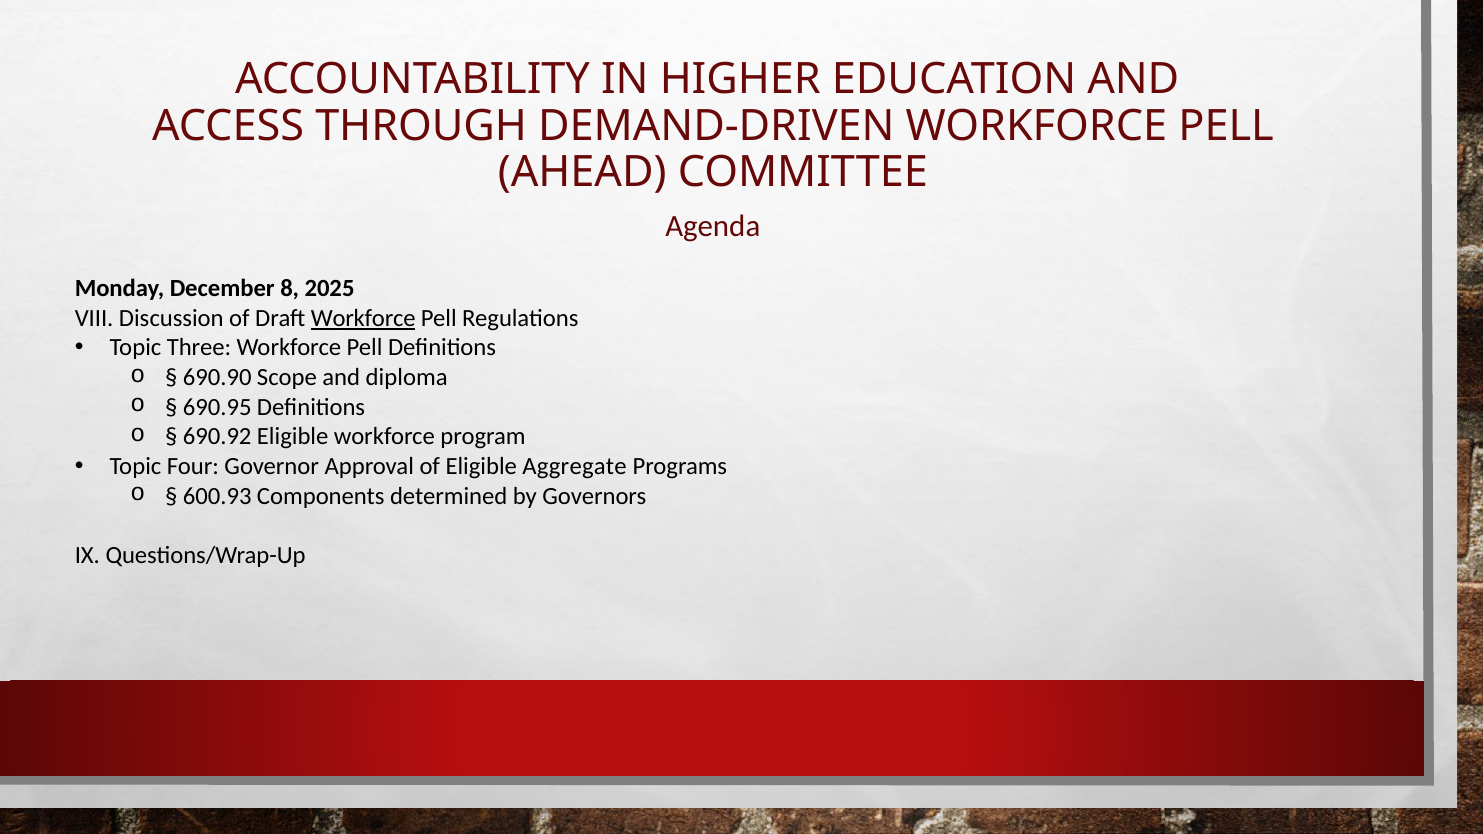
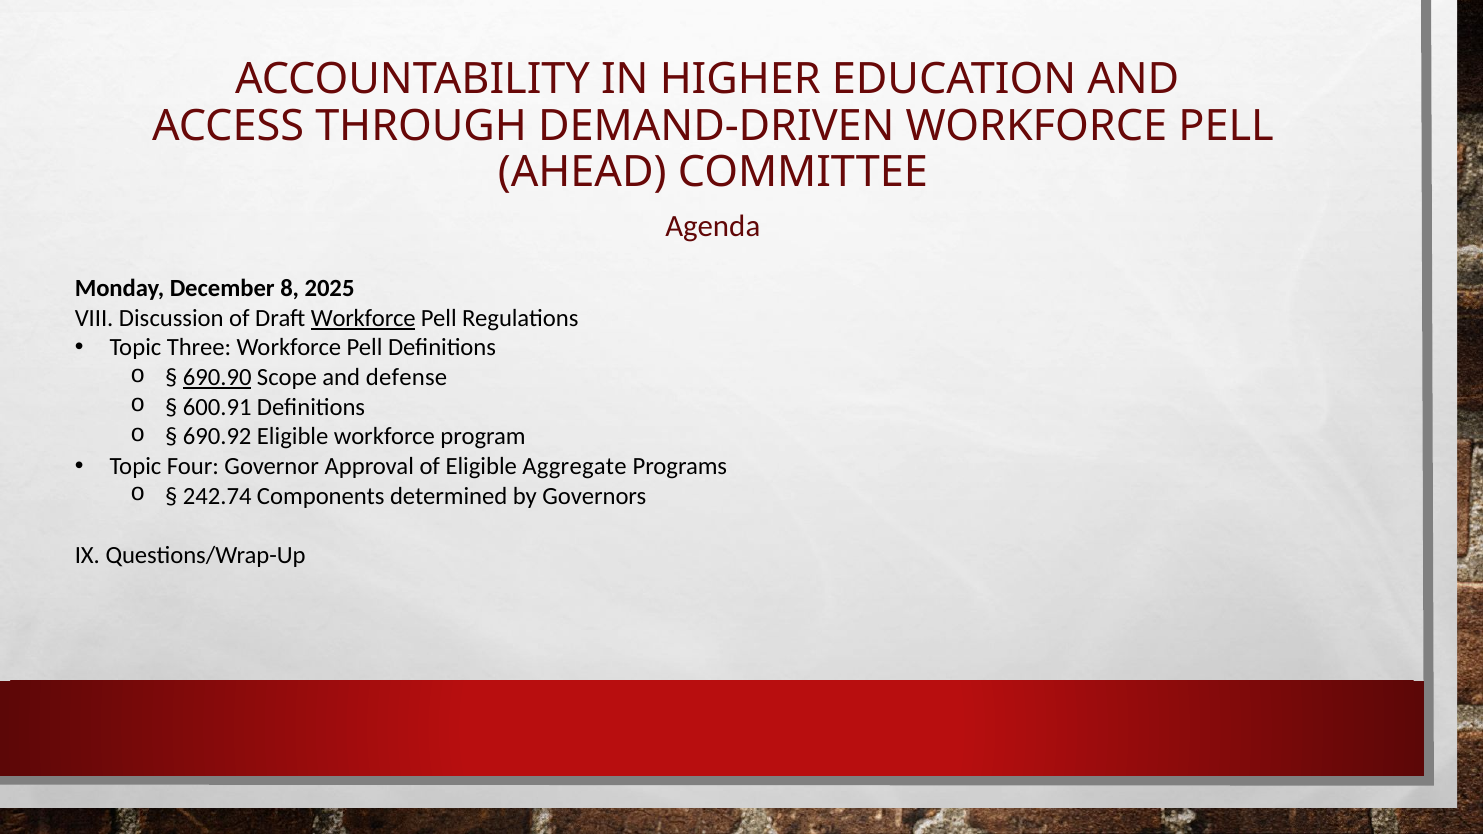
690.90 underline: none -> present
diploma: diploma -> defense
690.95: 690.95 -> 600.91
600.93: 600.93 -> 242.74
